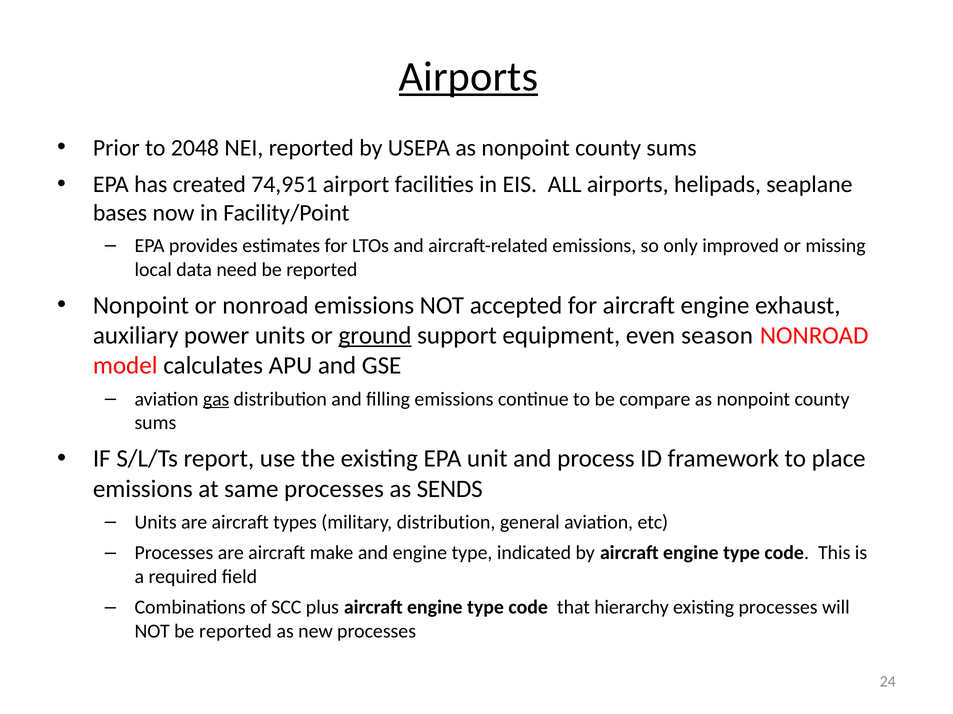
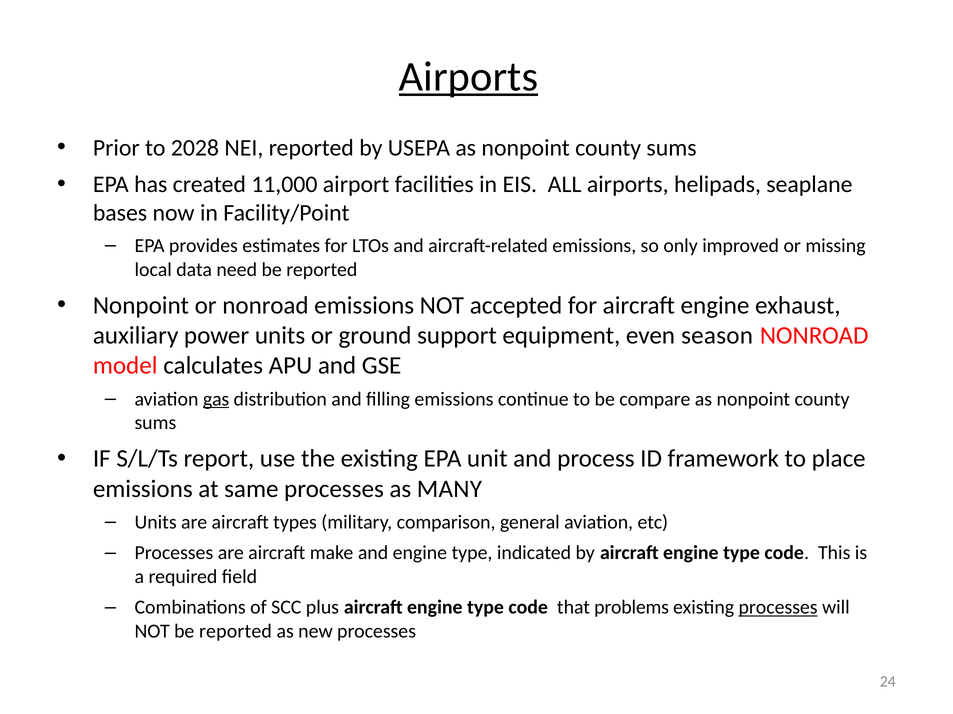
2048: 2048 -> 2028
74,951: 74,951 -> 11,000
ground underline: present -> none
SENDS: SENDS -> MANY
military distribution: distribution -> comparison
hierarchy: hierarchy -> problems
processes at (778, 608) underline: none -> present
